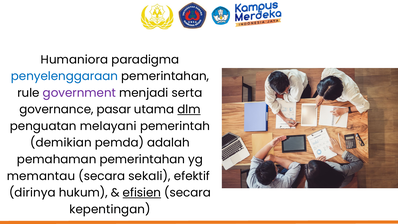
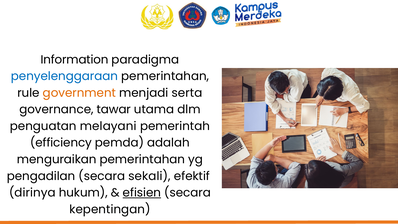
Humaniora: Humaniora -> Information
government colour: purple -> orange
pasar: pasar -> tawar
dlm underline: present -> none
demikian: demikian -> efficiency
pemahaman: pemahaman -> menguraikan
memantau: memantau -> pengadilan
